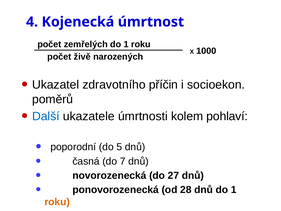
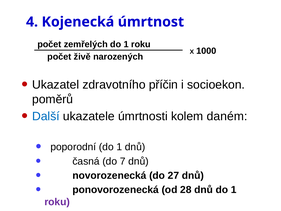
pohlaví: pohlaví -> daném
poporodní do 5: 5 -> 1
roku at (57, 202) colour: orange -> purple
